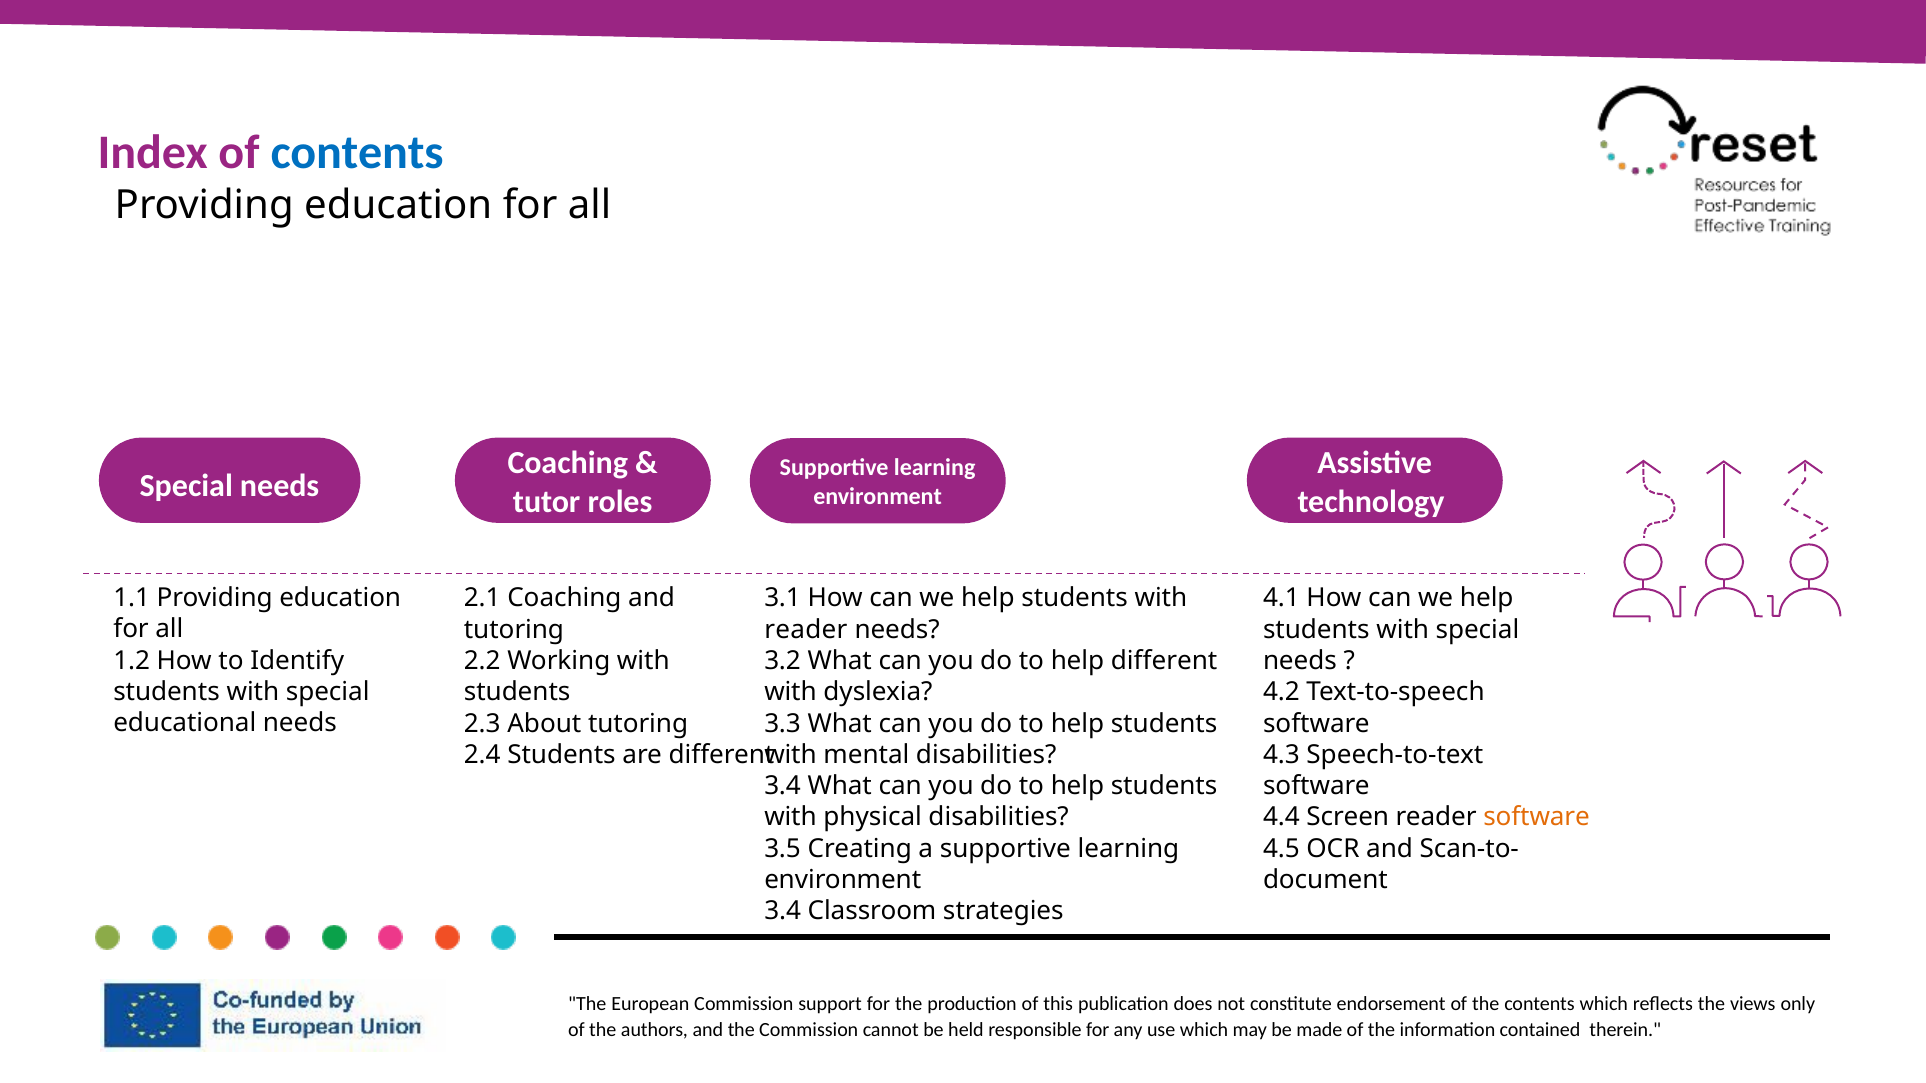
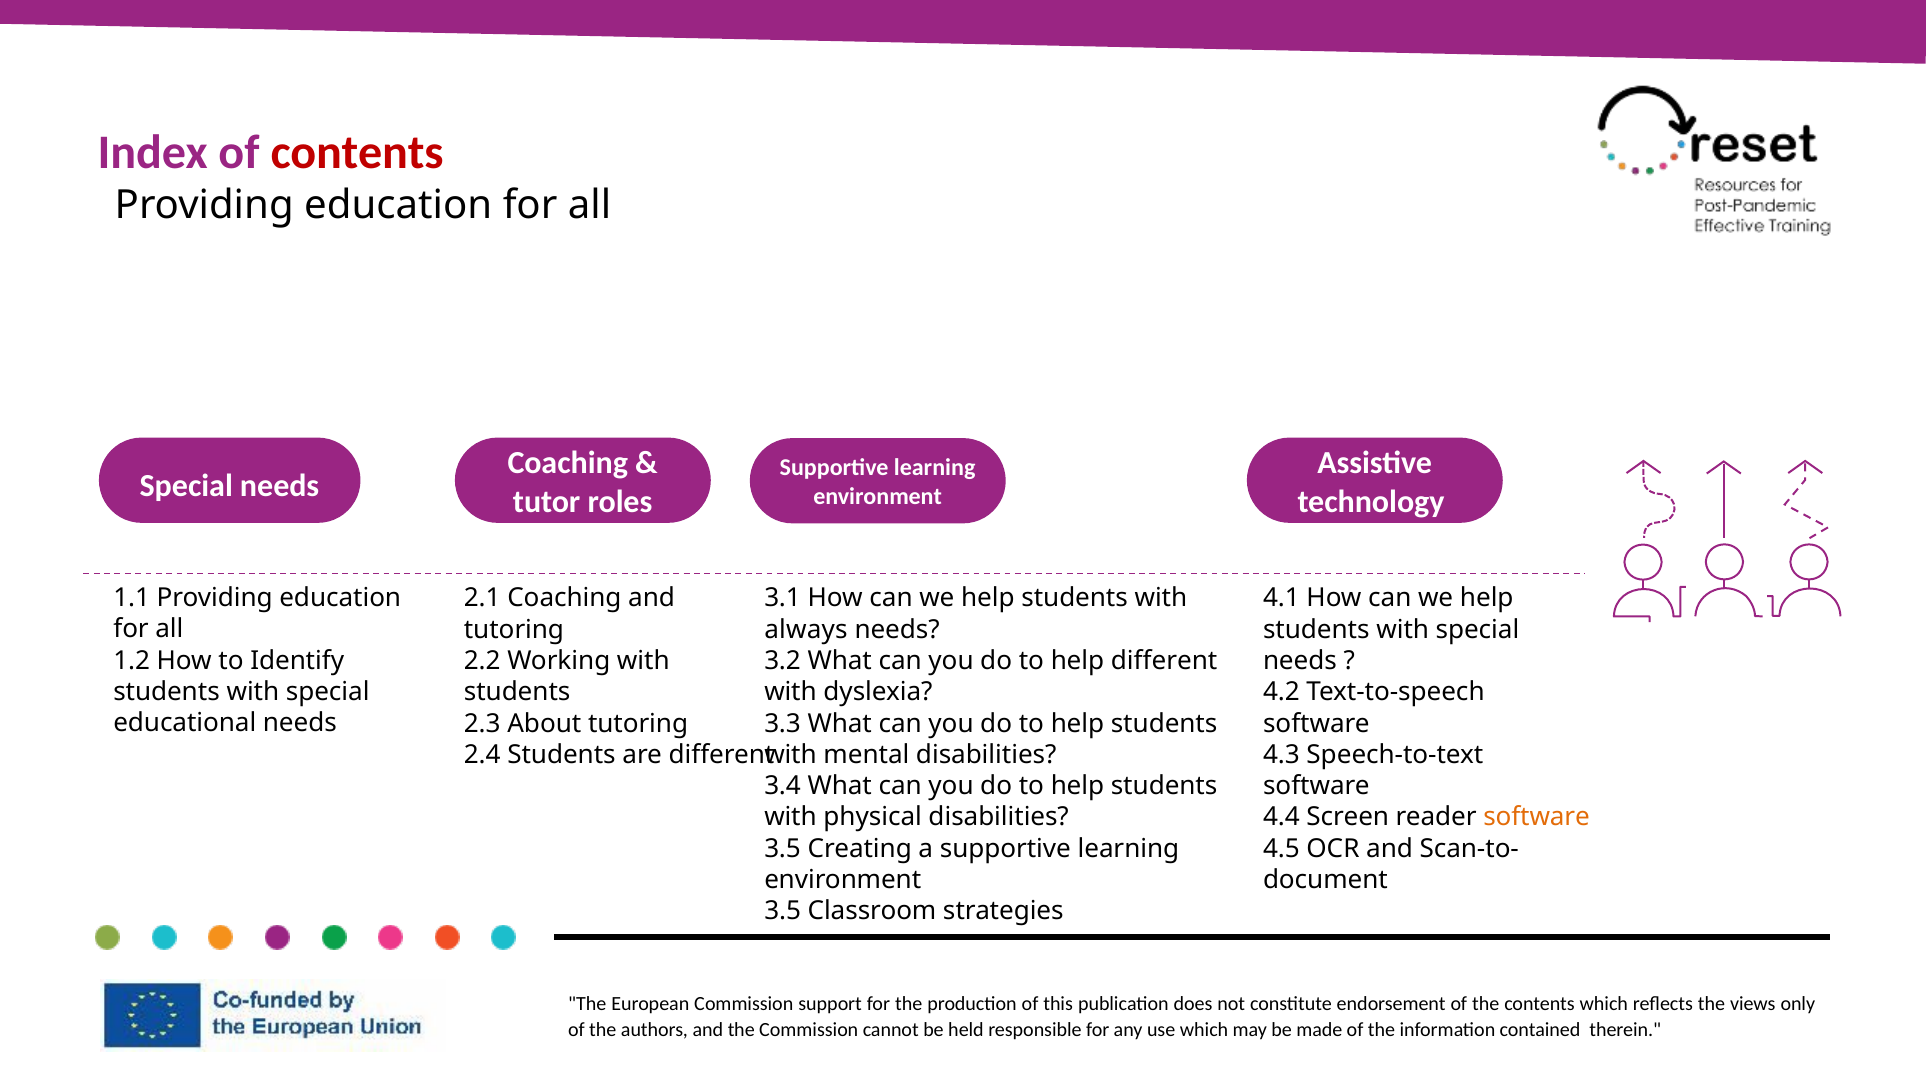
contents at (357, 153) colour: blue -> red
reader at (806, 630): reader -> always
3.4 at (783, 912): 3.4 -> 3.5
